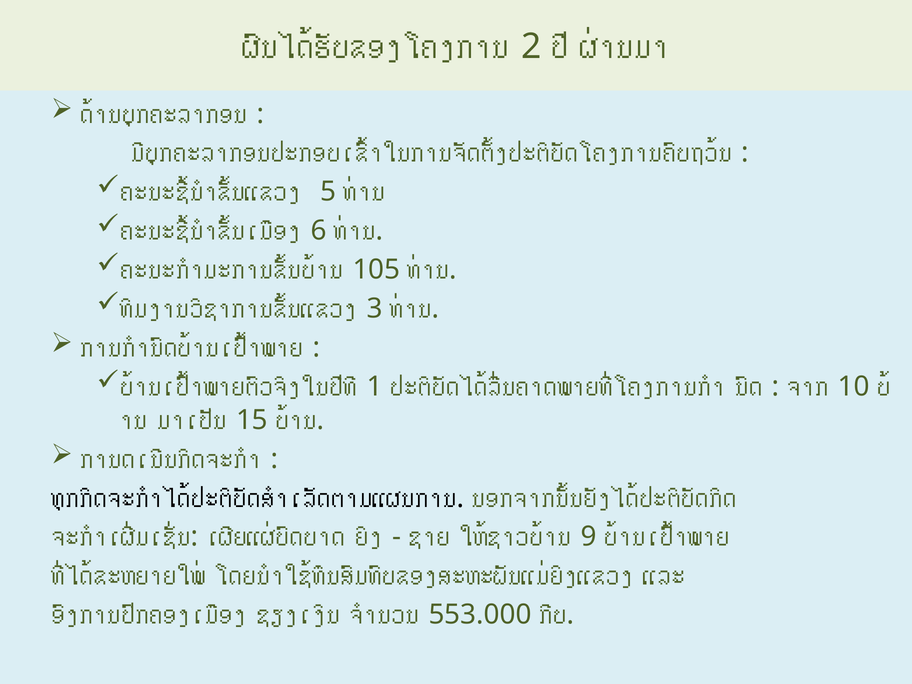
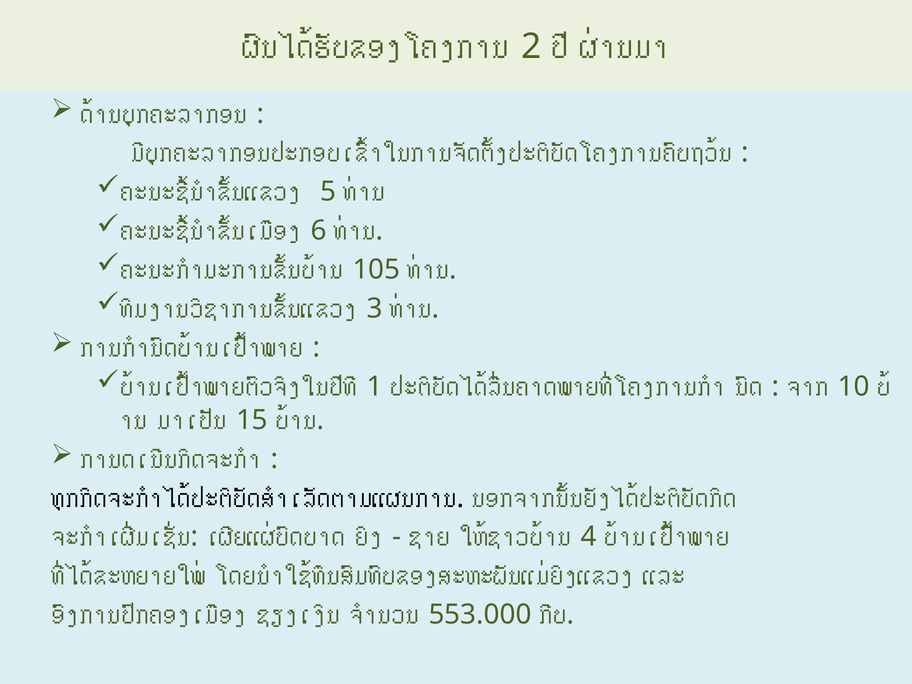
9: 9 -> 4
